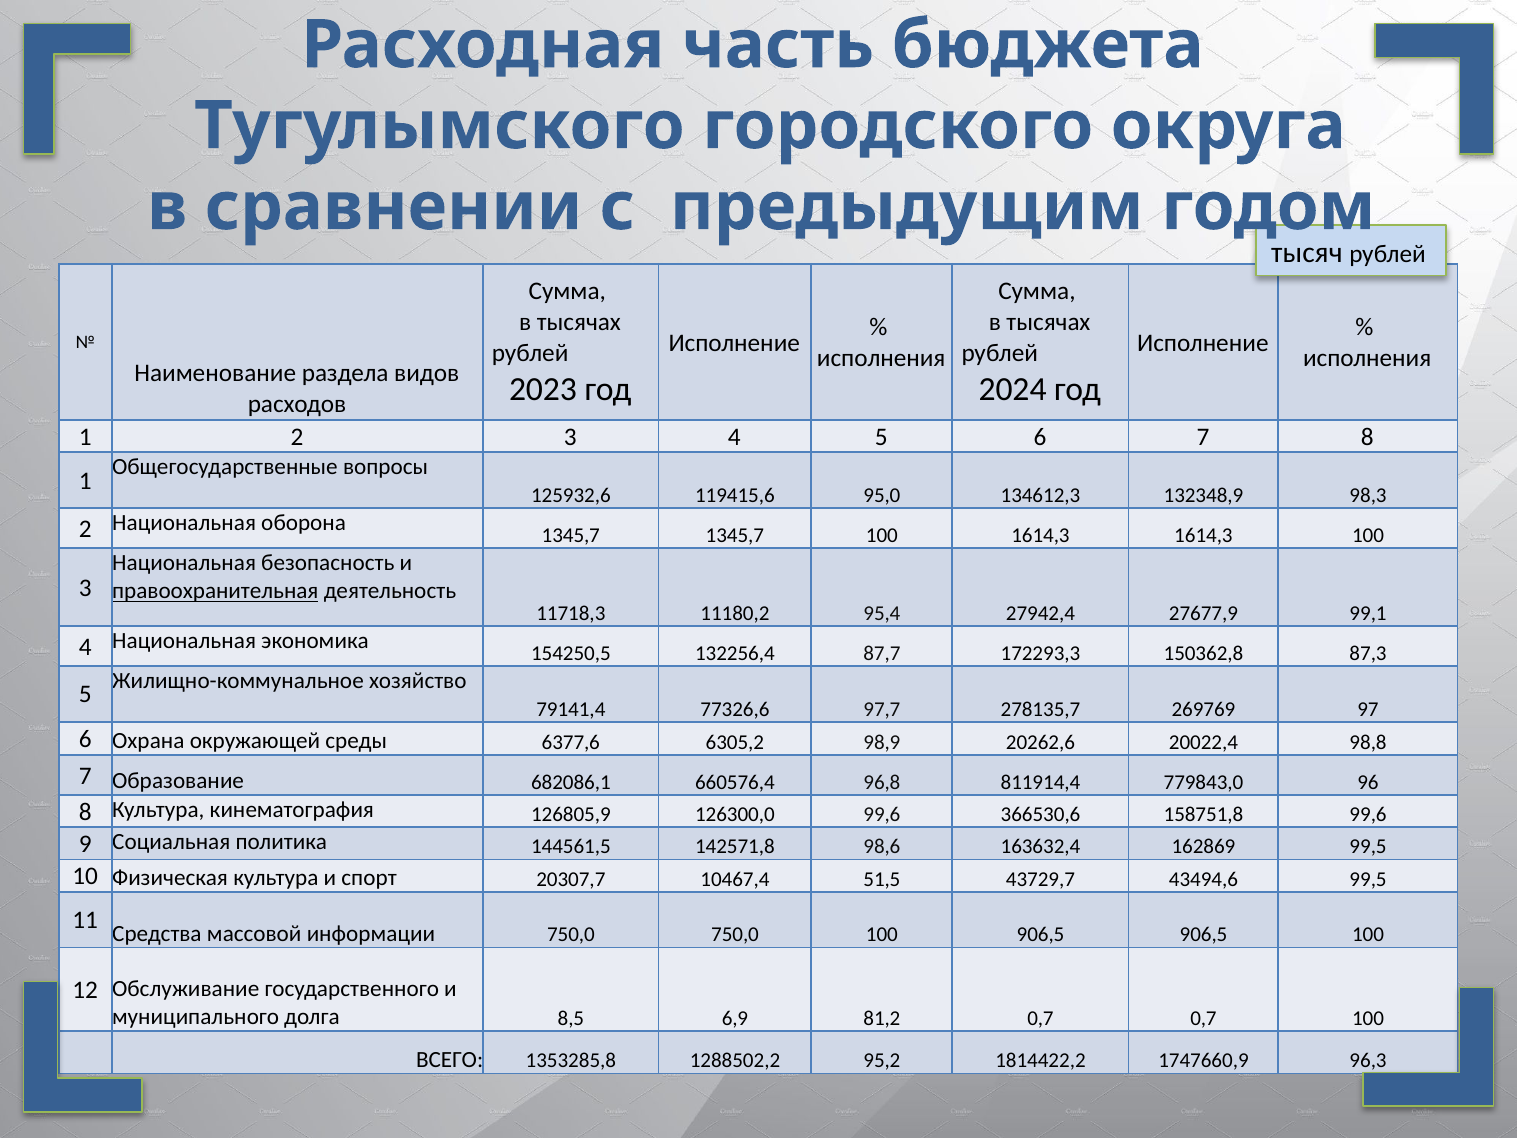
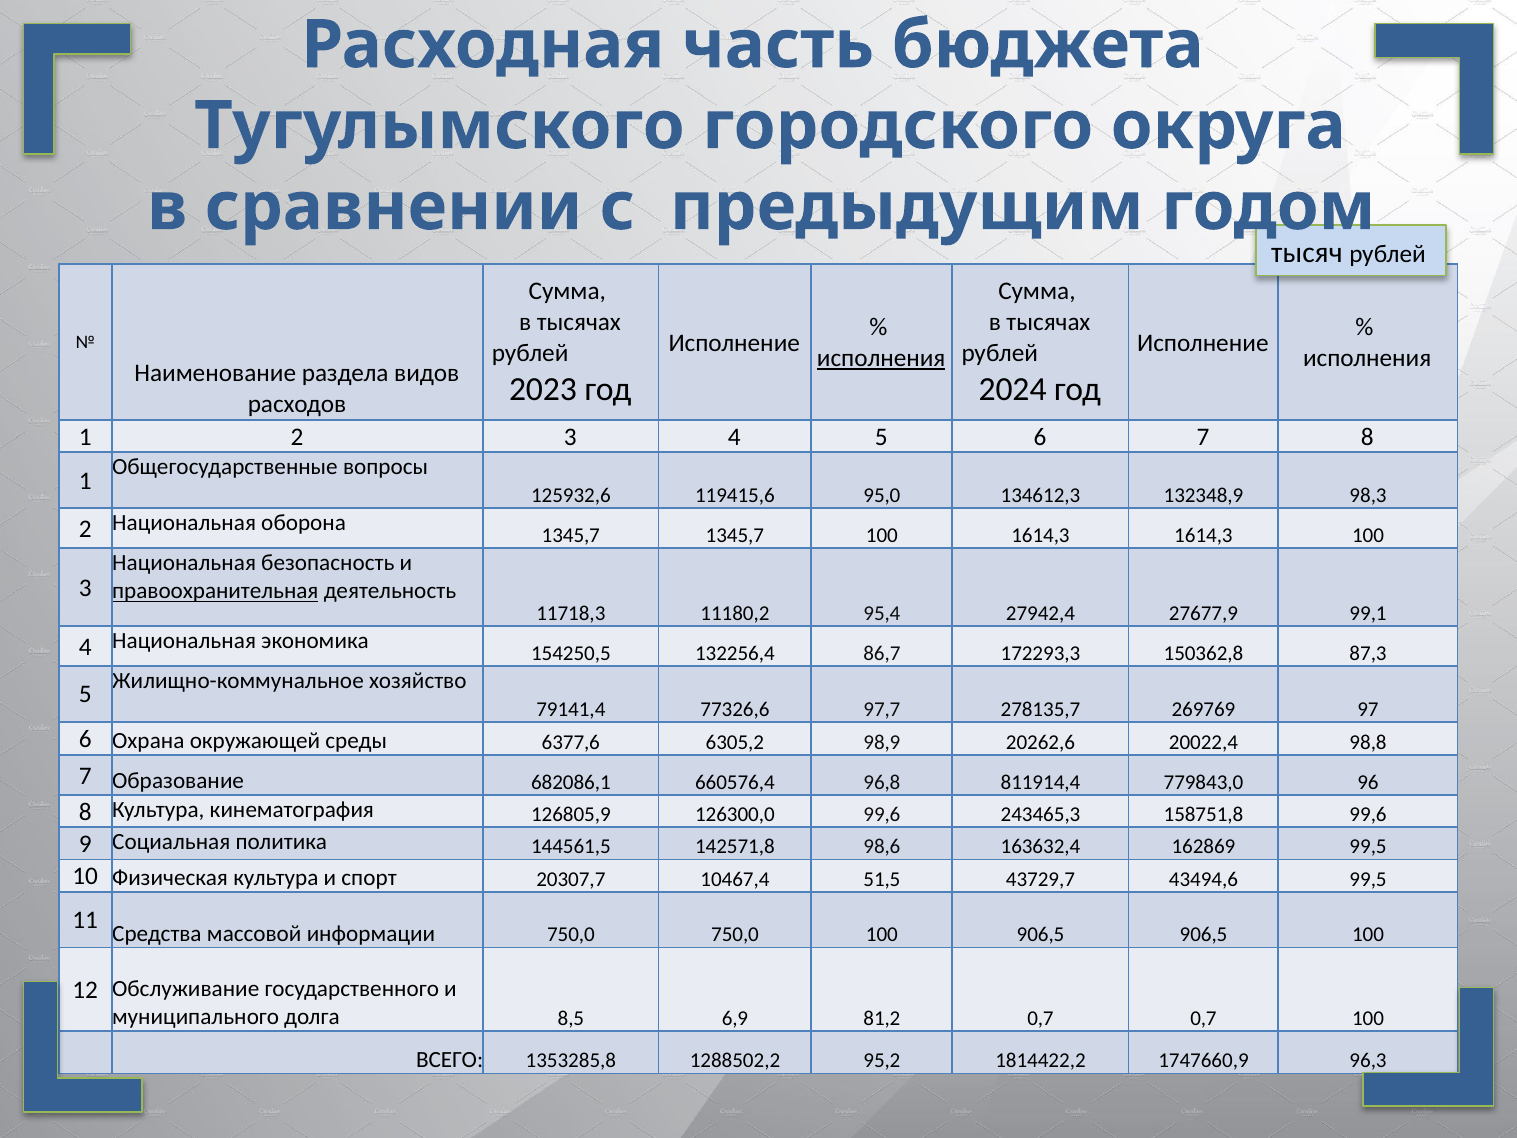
исполнения at (881, 358) underline: none -> present
87,7: 87,7 -> 86,7
366530,6: 366530,6 -> 243465,3
